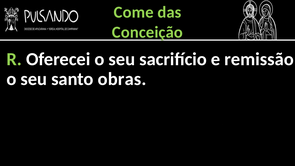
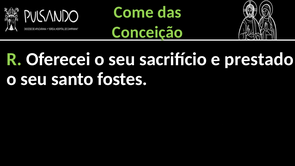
remissão: remissão -> prestado
obras: obras -> fostes
